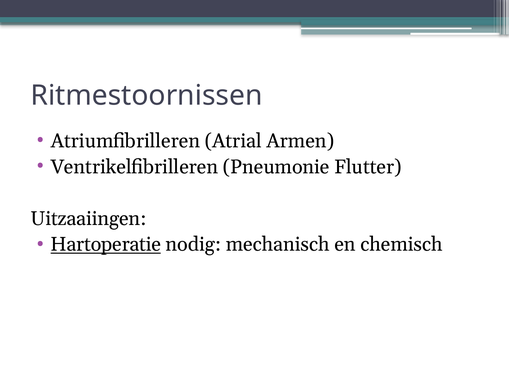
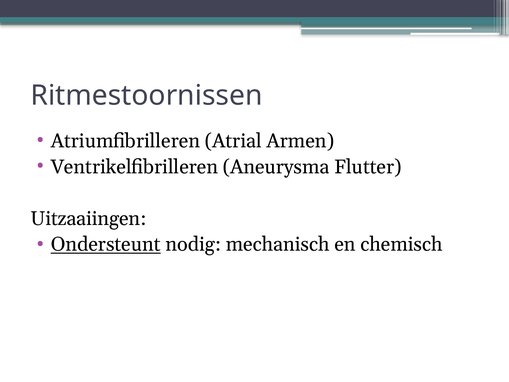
Pneumonie: Pneumonie -> Aneurysma
Hartoperatie: Hartoperatie -> Ondersteunt
